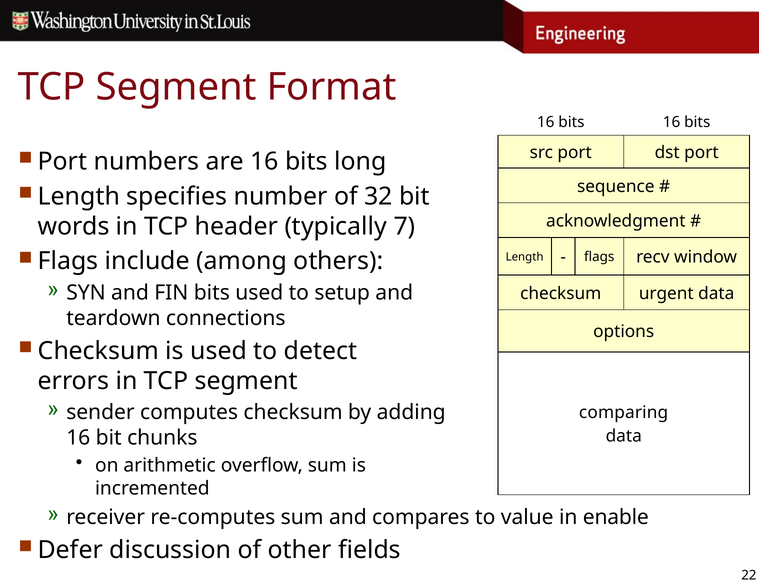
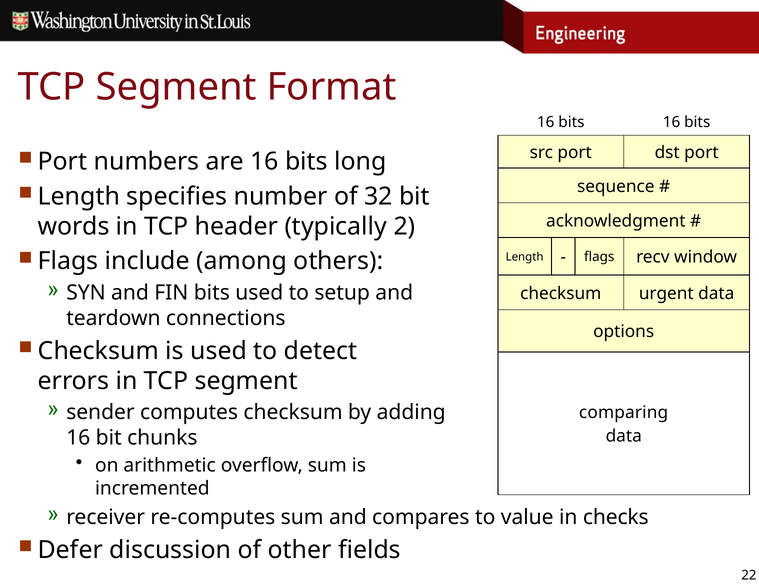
7: 7 -> 2
enable: enable -> checks
